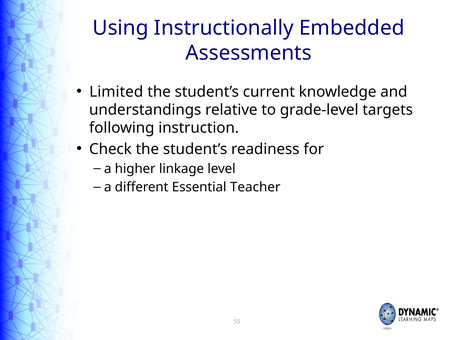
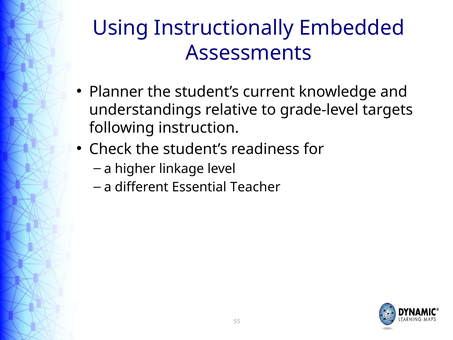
Limited: Limited -> Planner
